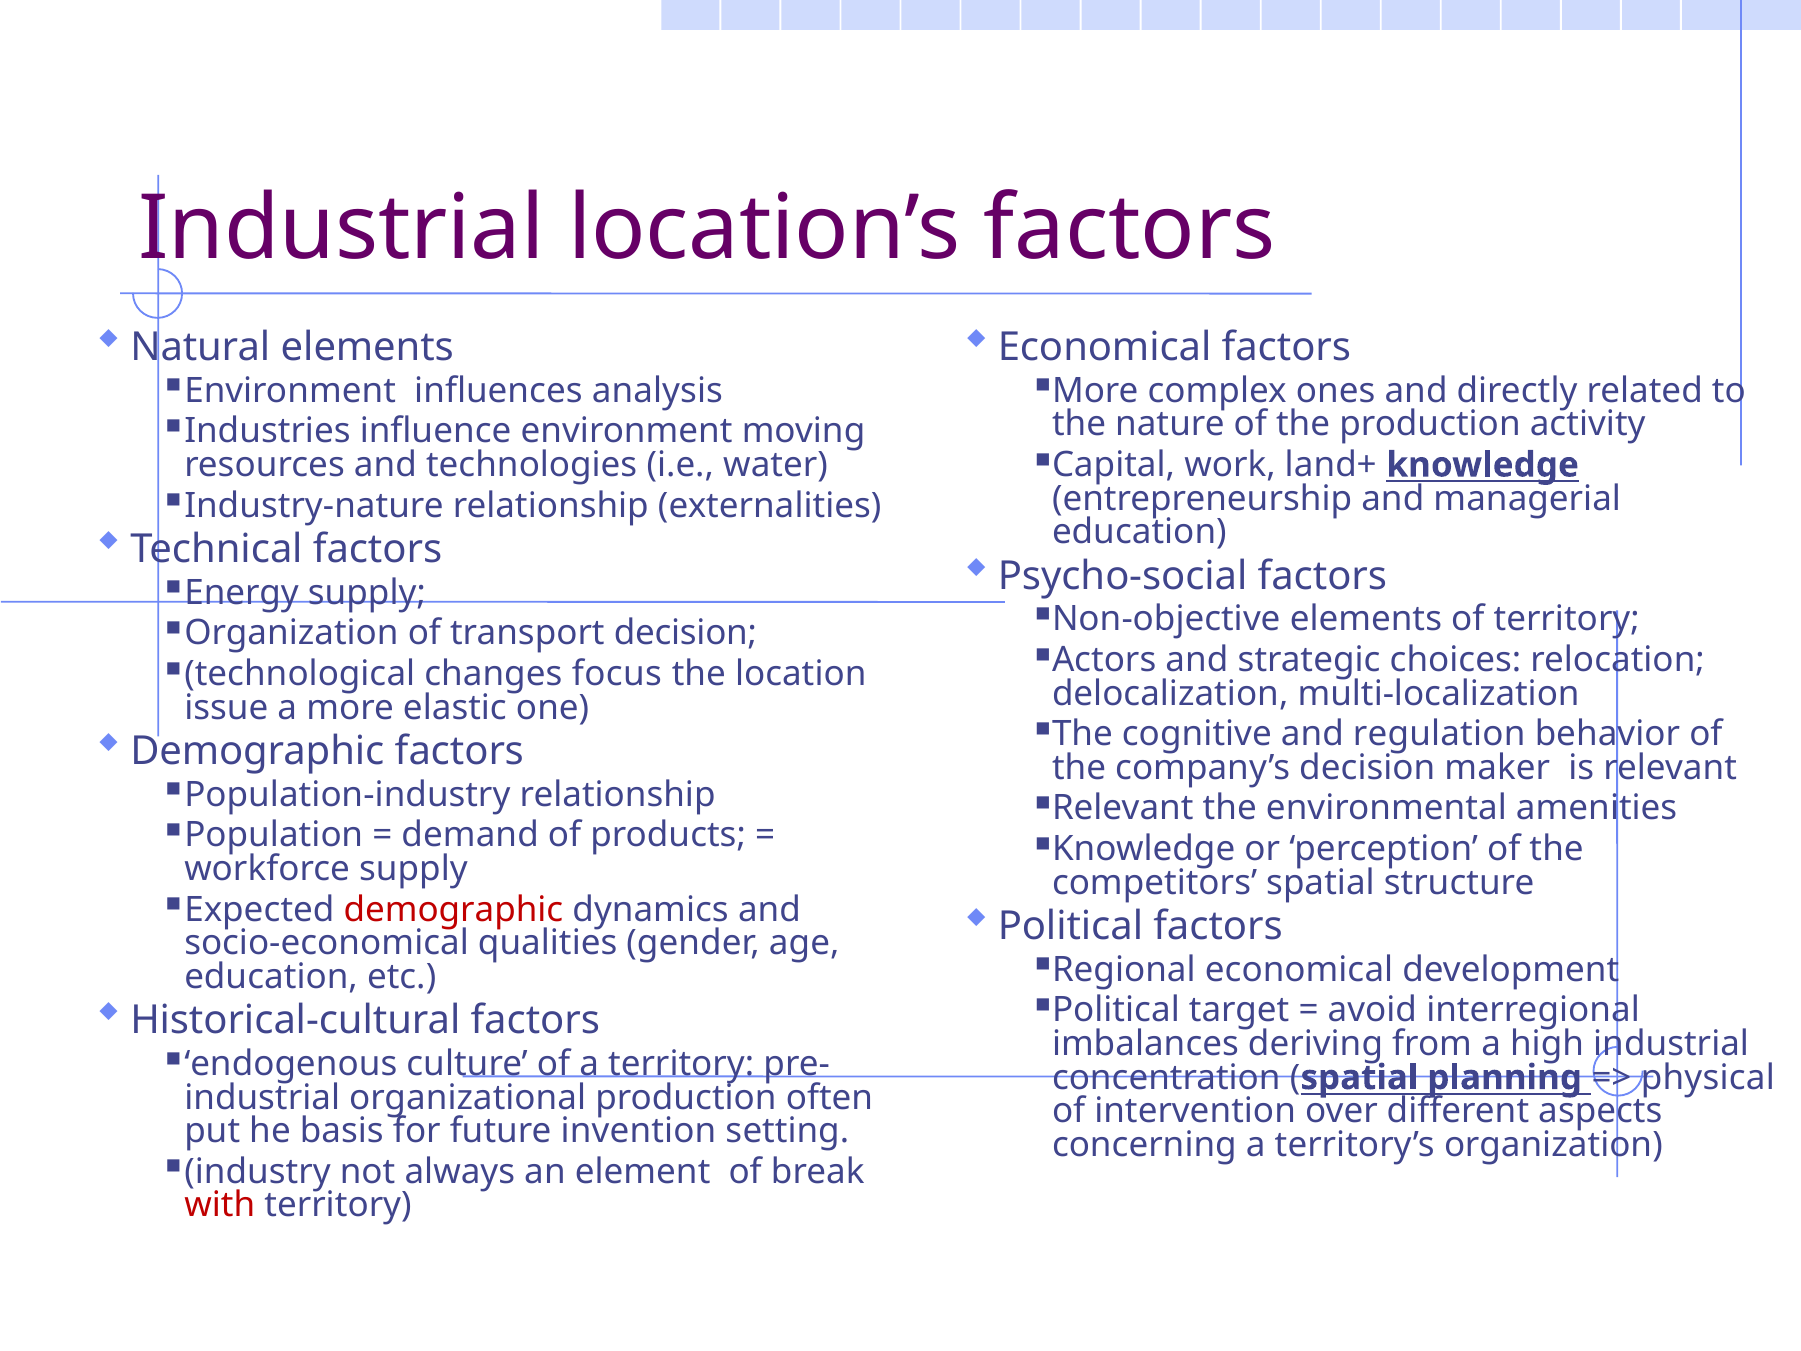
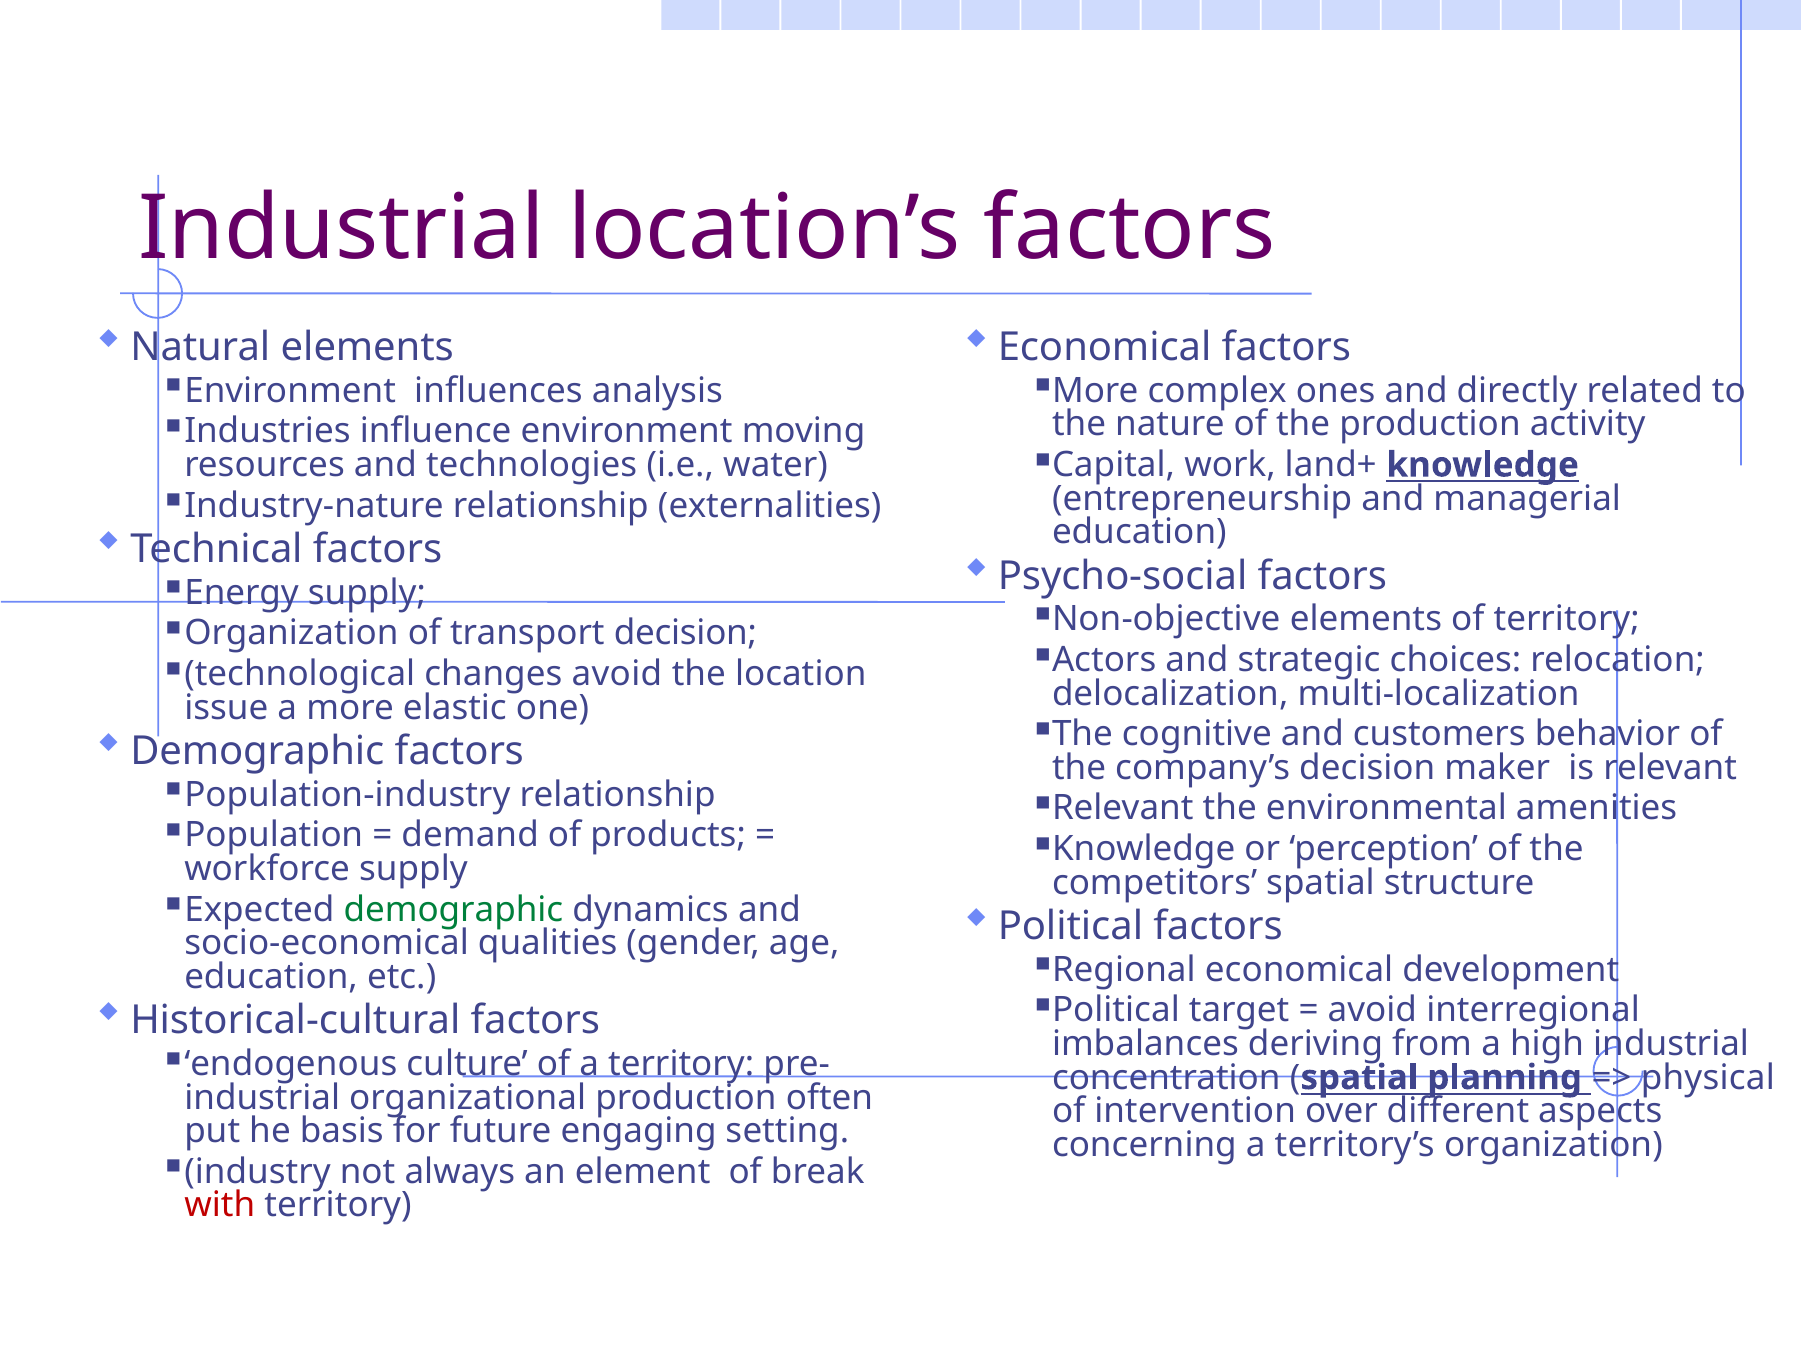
changes focus: focus -> avoid
regulation: regulation -> customers
demographic at (453, 909) colour: red -> green
invention: invention -> engaging
